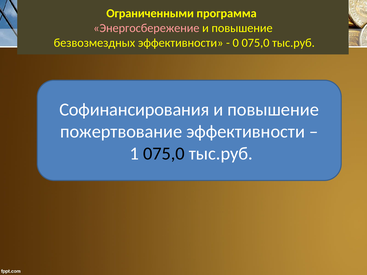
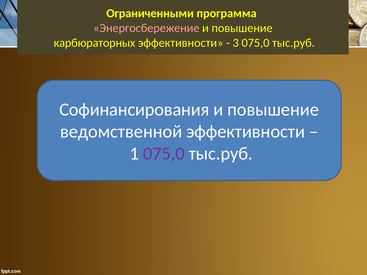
безвозмездных: безвозмездных -> карбюраторных
0: 0 -> 3
пожертвование: пожертвование -> ведомственной
075,0 at (164, 154) colour: black -> purple
